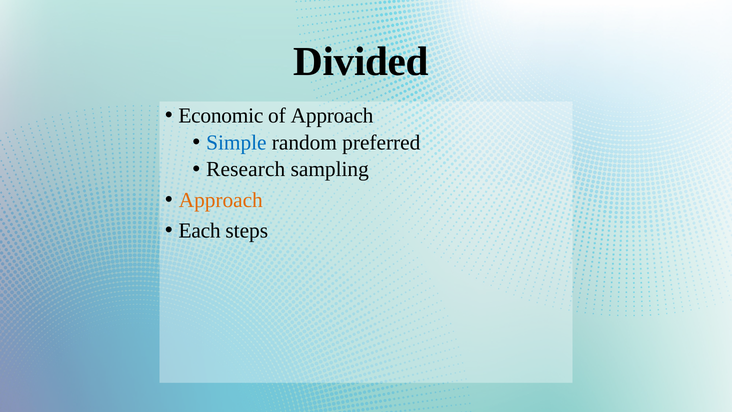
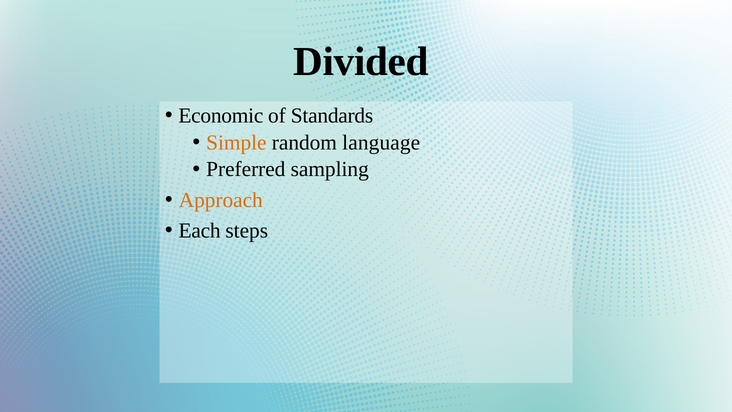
of Approach: Approach -> Standards
Simple colour: blue -> orange
preferred: preferred -> language
Research: Research -> Preferred
